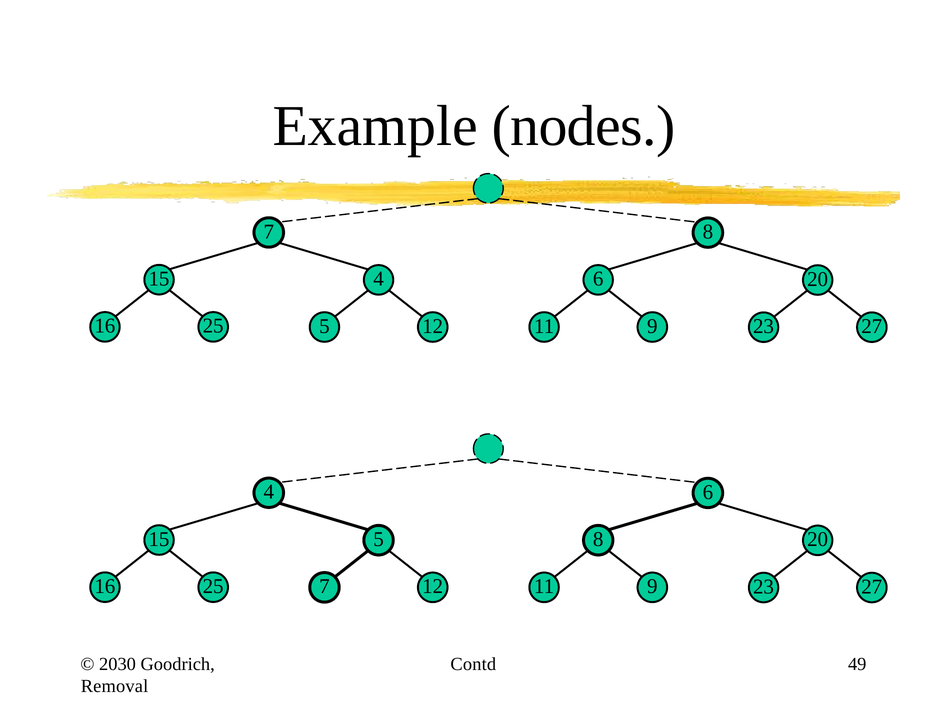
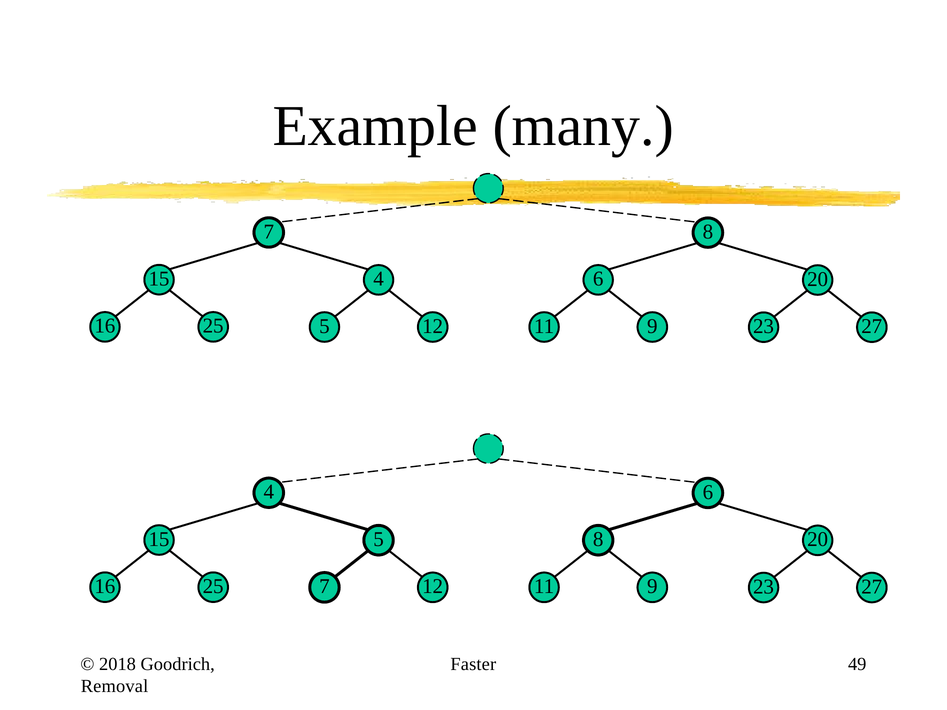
nodes: nodes -> many
2030: 2030 -> 2018
Contd: Contd -> Faster
